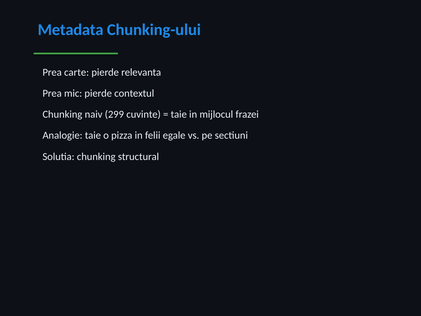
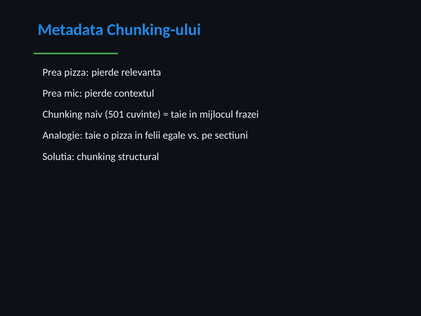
Prea carte: carte -> pizza
299: 299 -> 501
